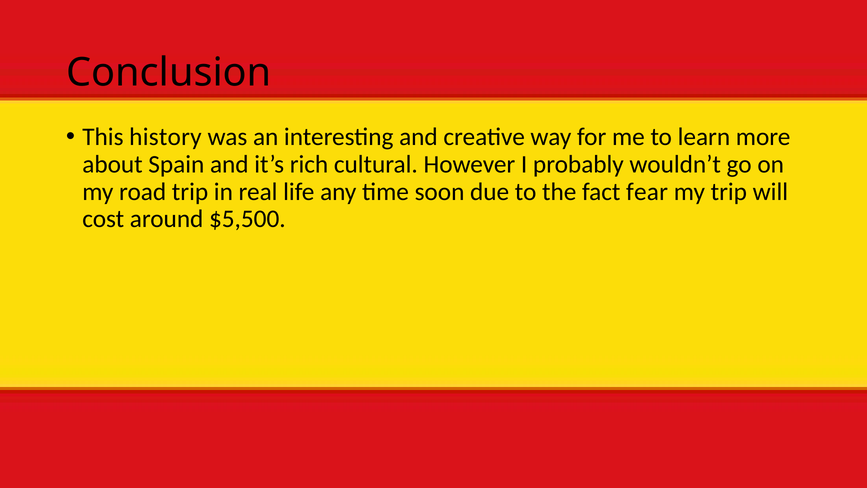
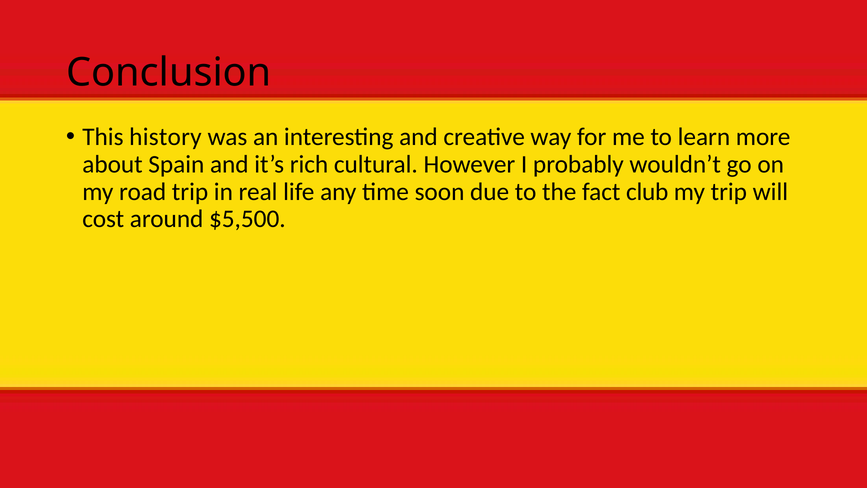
fear: fear -> club
